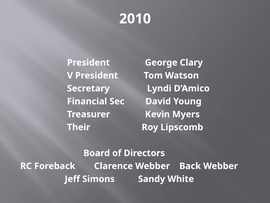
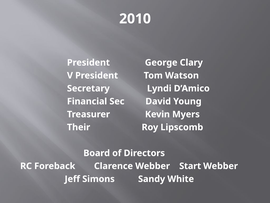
Back: Back -> Start
